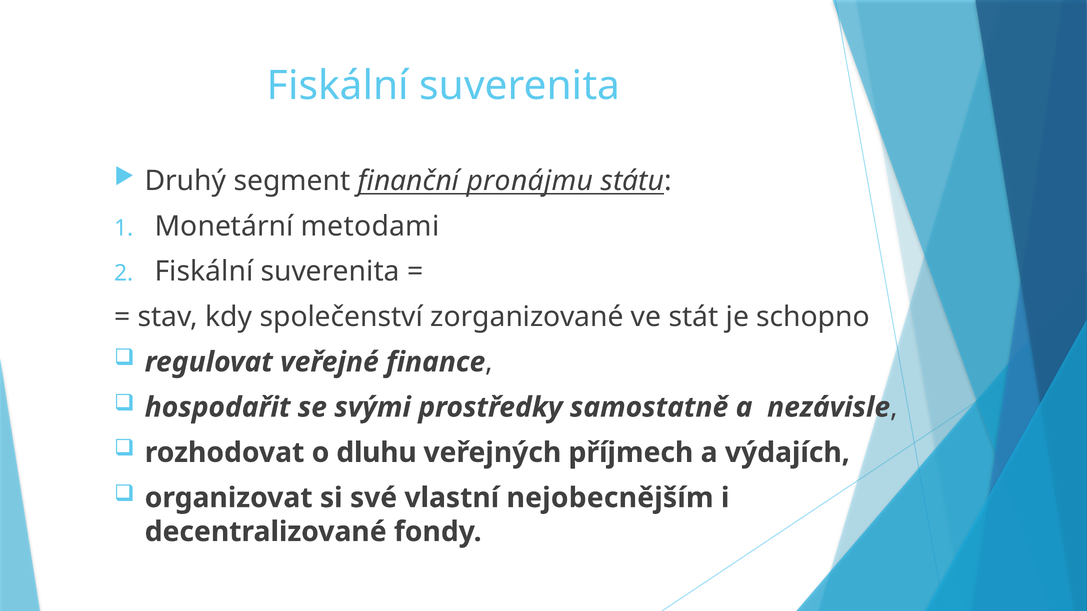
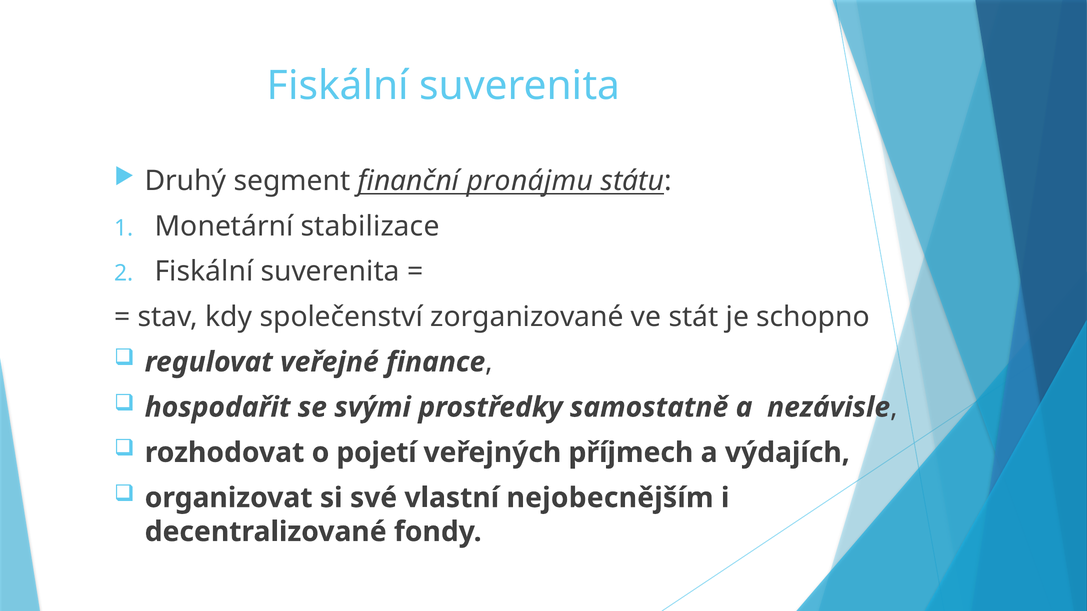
metodami: metodami -> stabilizace
dluhu: dluhu -> pojetí
